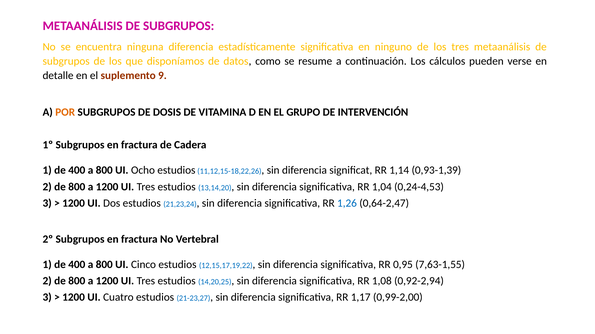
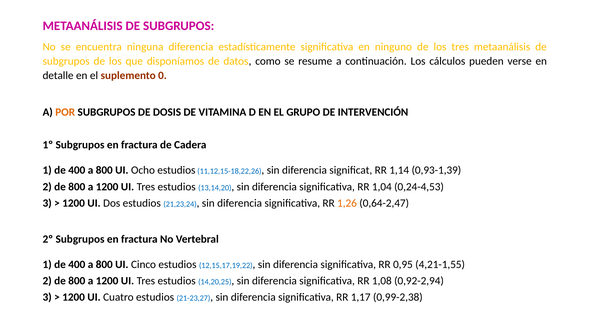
9: 9 -> 0
1,26 colour: blue -> orange
7,63-1,55: 7,63-1,55 -> 4,21-1,55
0,99-2,00: 0,99-2,00 -> 0,99-2,38
